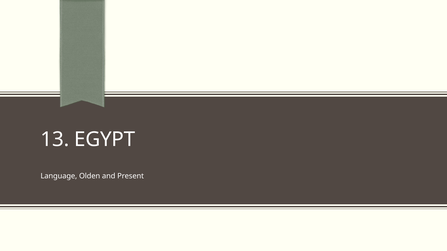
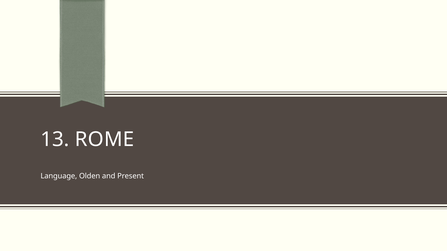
EGYPT: EGYPT -> ROME
